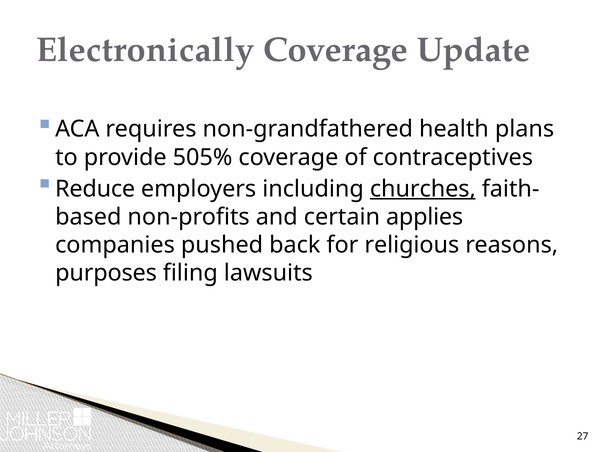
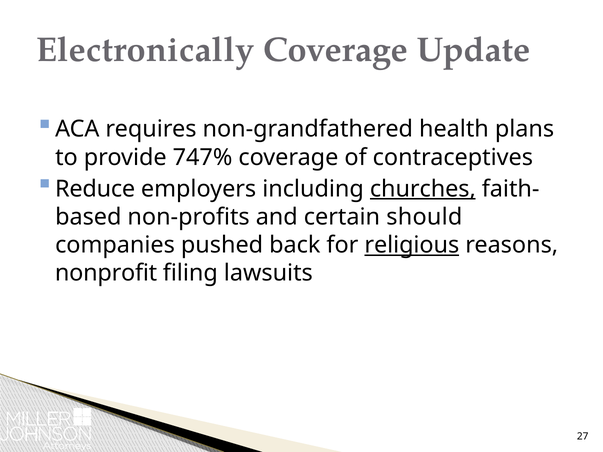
505%: 505% -> 747%
applies: applies -> should
religious underline: none -> present
purposes: purposes -> nonprofit
